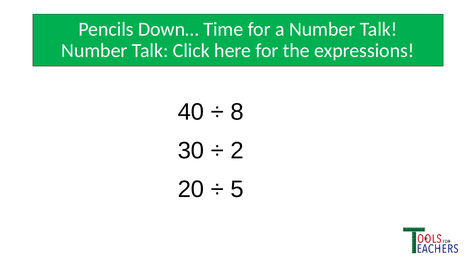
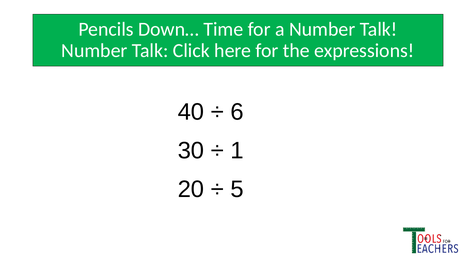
8: 8 -> 6
2: 2 -> 1
